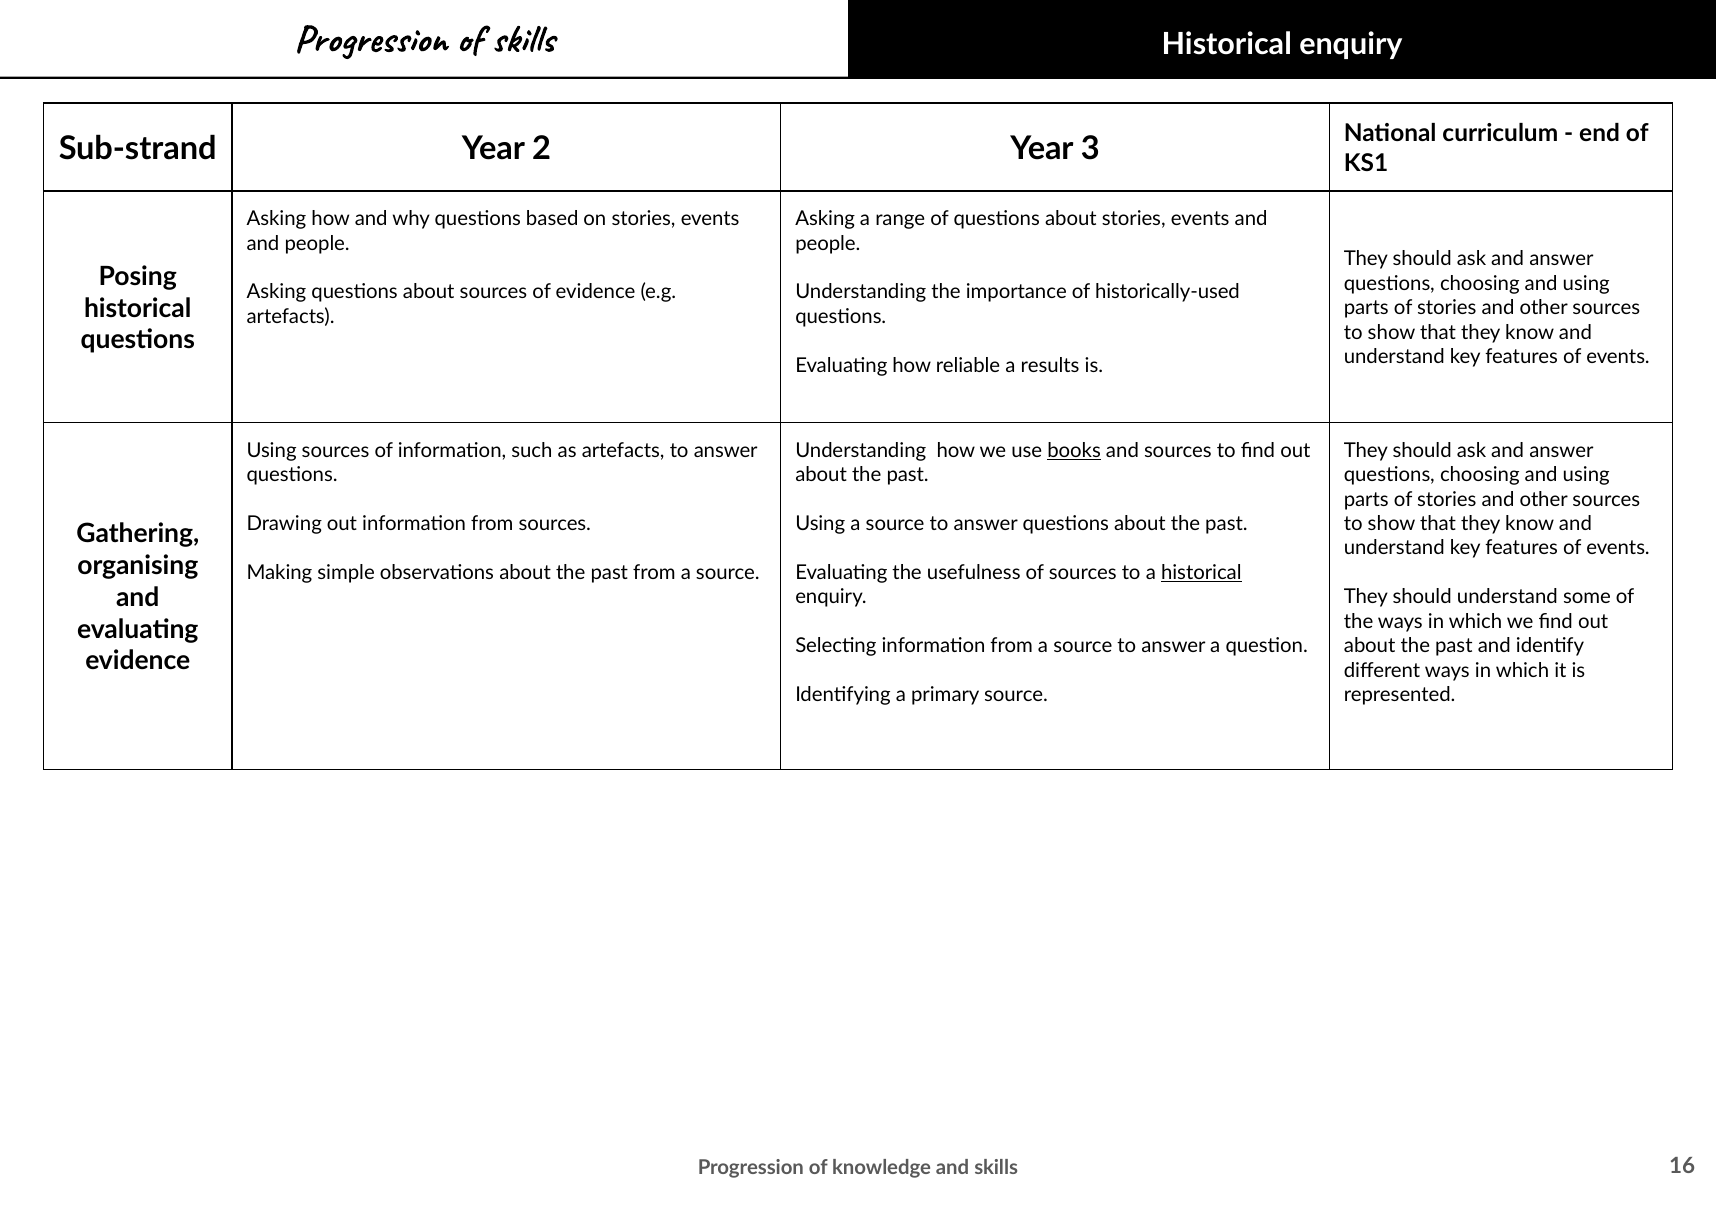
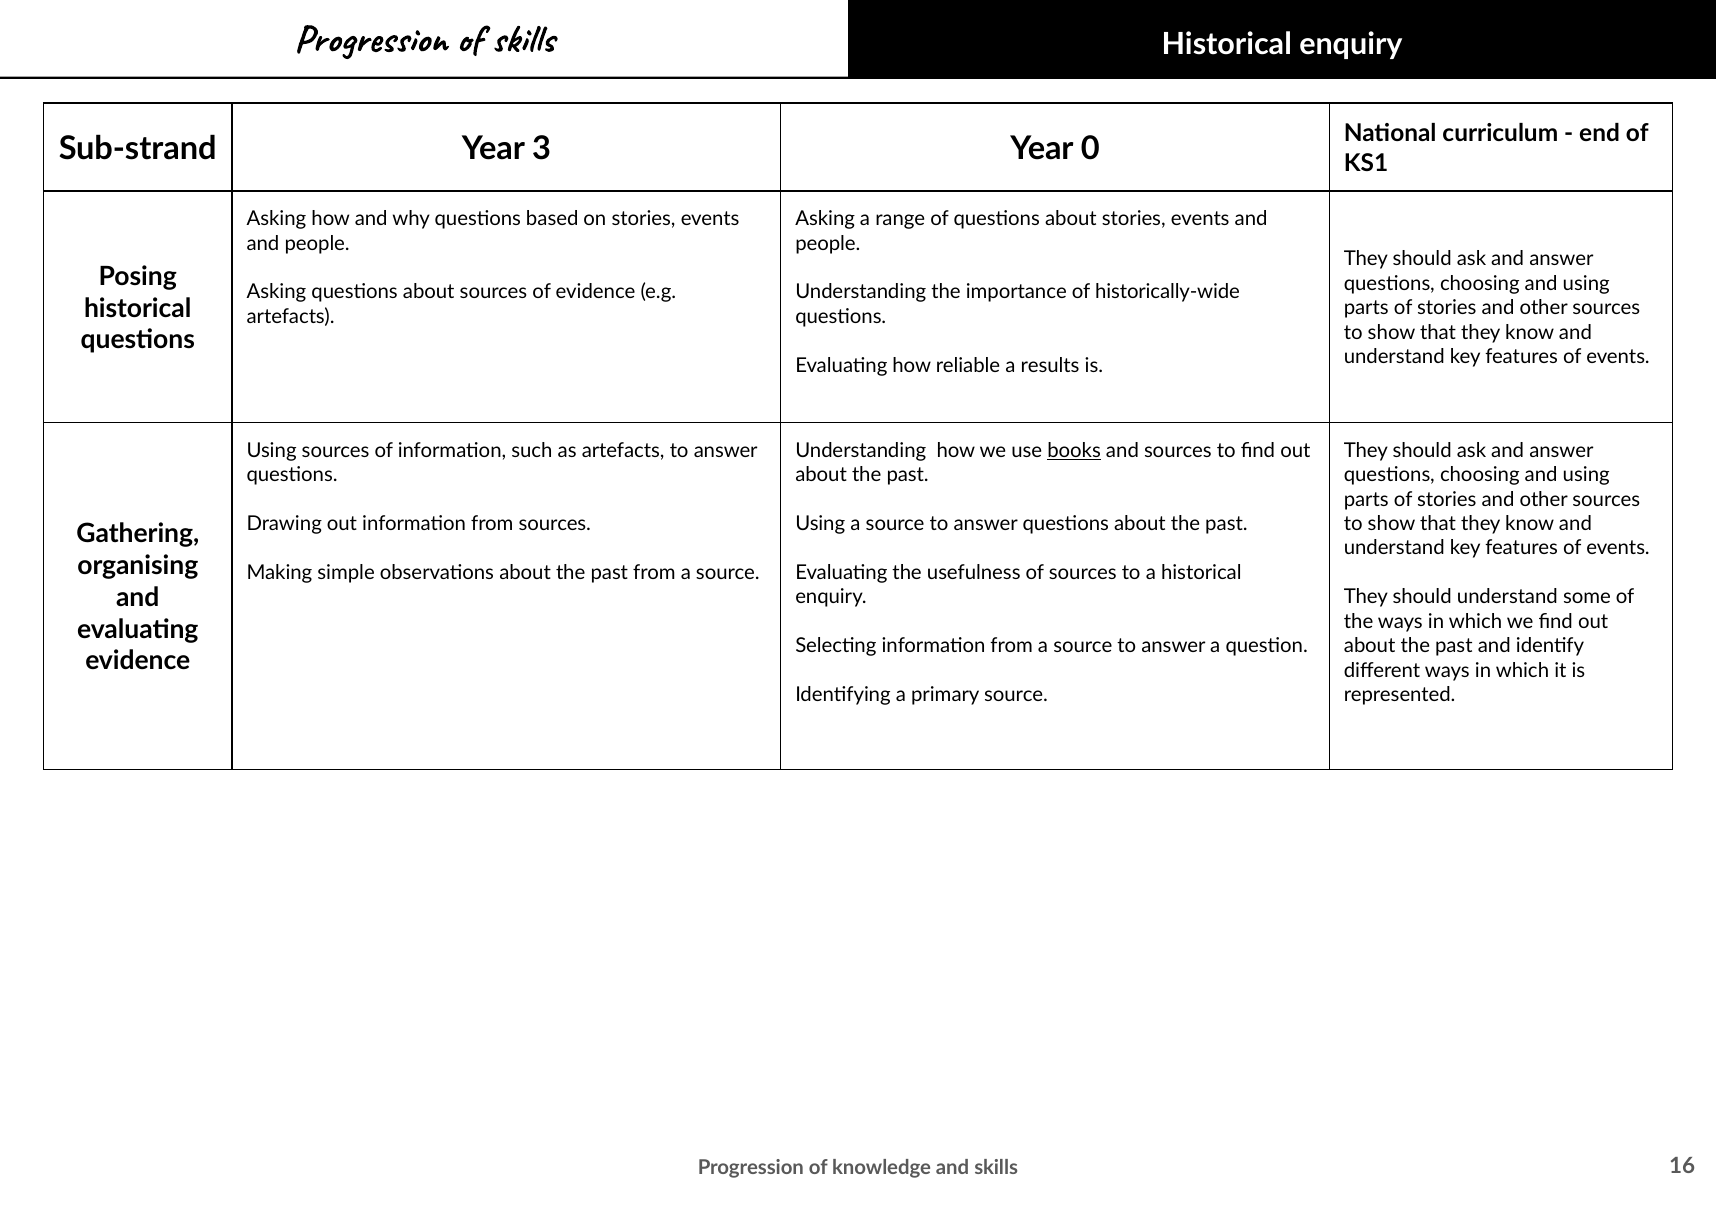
2: 2 -> 3
3: 3 -> 0
historically-used: historically-used -> historically-wide
historical at (1201, 573) underline: present -> none
